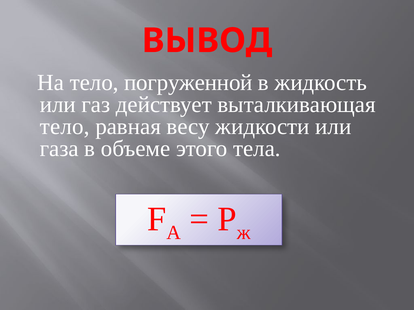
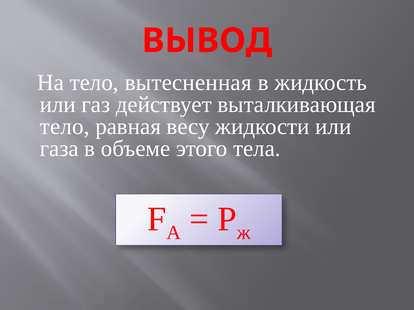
погруженной: погруженной -> вытесненная
